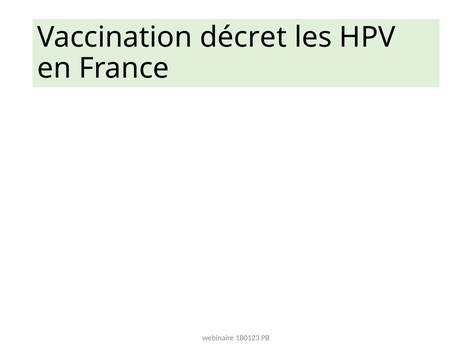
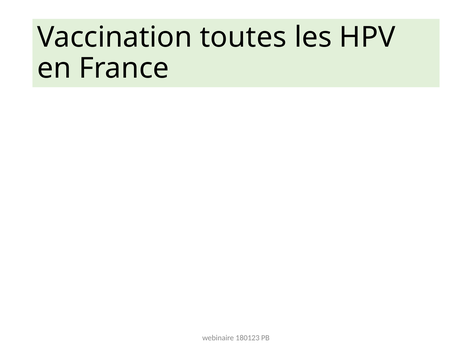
décret: décret -> toutes
